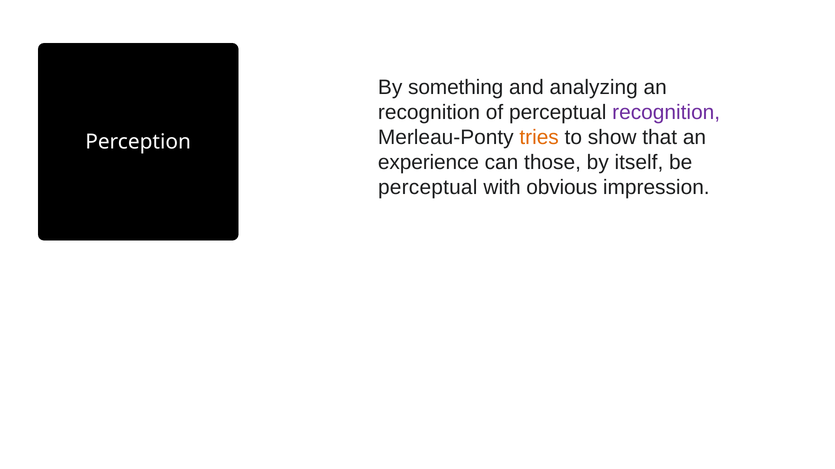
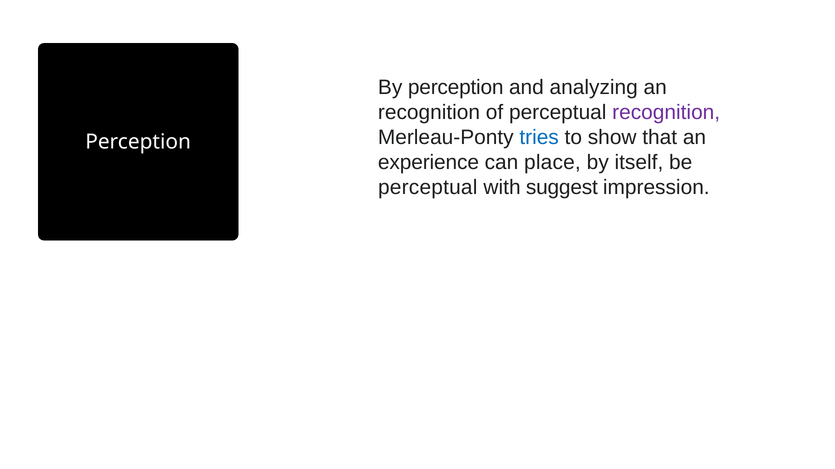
By something: something -> perception
tries colour: orange -> blue
those: those -> place
obvious: obvious -> suggest
